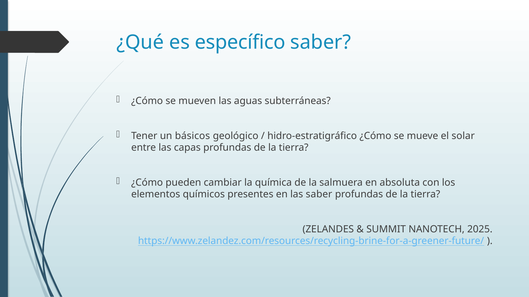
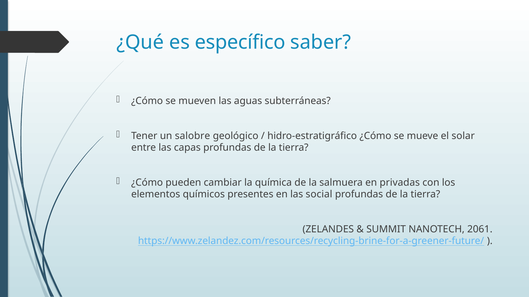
básicos: básicos -> salobre
absoluta: absoluta -> privadas
las saber: saber -> social
2025: 2025 -> 2061
